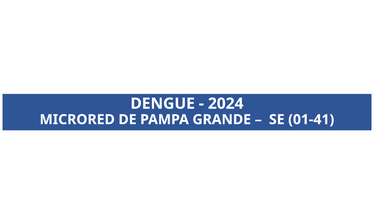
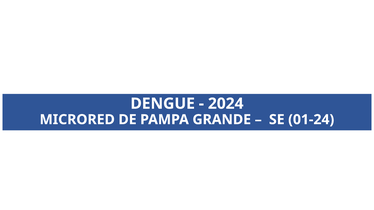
01-41: 01-41 -> 01-24
